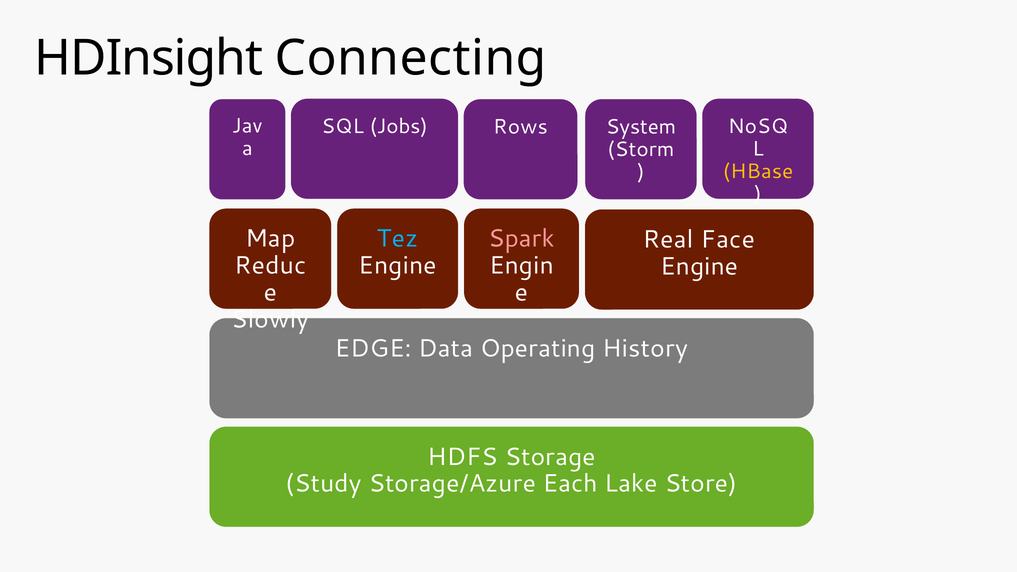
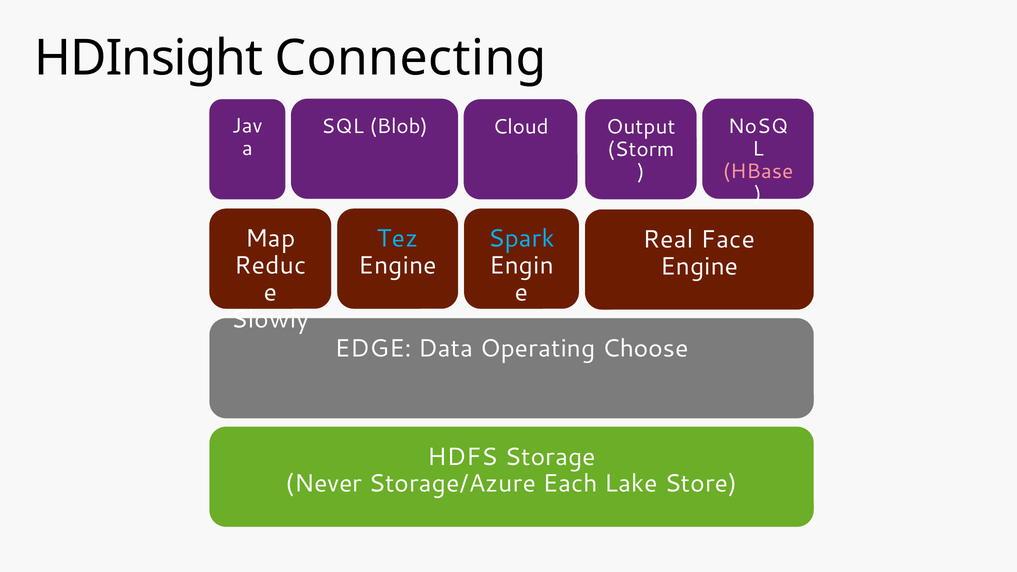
Jobs: Jobs -> Blob
System: System -> Output
Rows: Rows -> Cloud
HBase colour: yellow -> pink
Spark colour: pink -> light blue
History: History -> Choose
Study: Study -> Never
